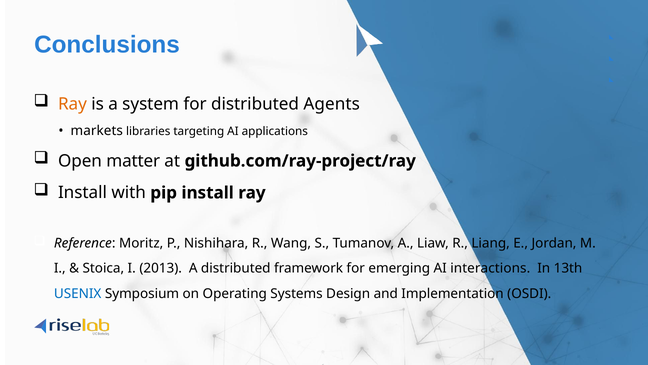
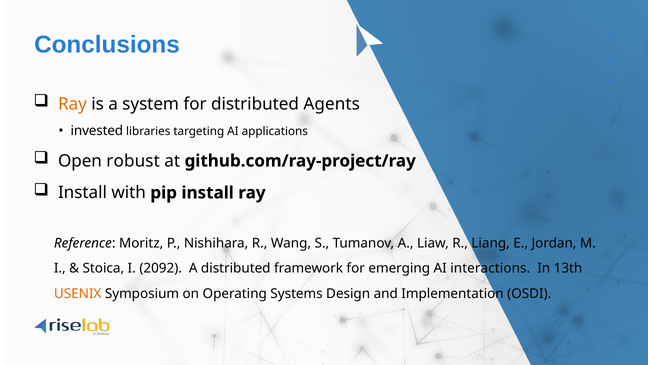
markets: markets -> invested
matter: matter -> robust
2013: 2013 -> 2092
USENIX colour: blue -> orange
